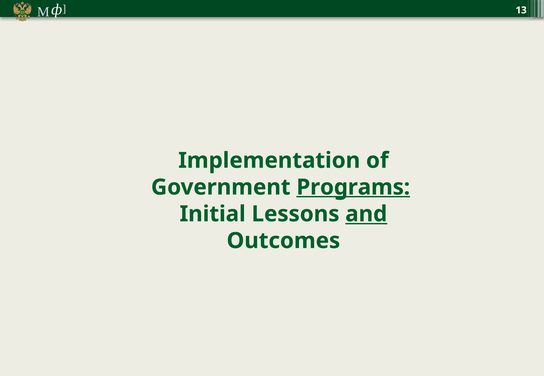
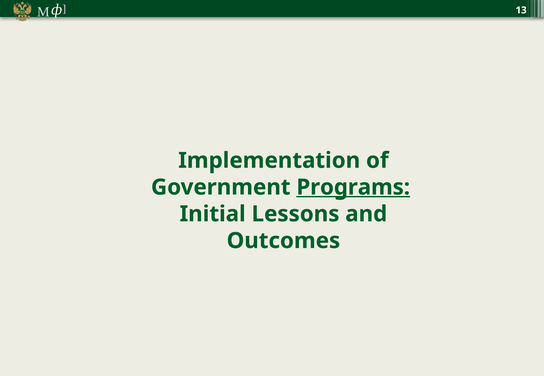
and underline: present -> none
